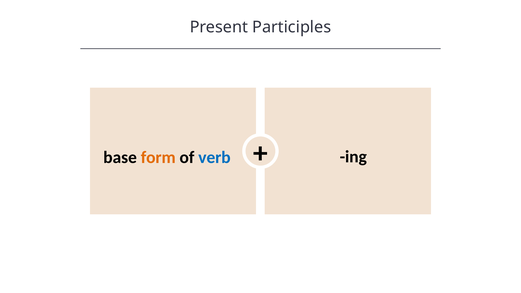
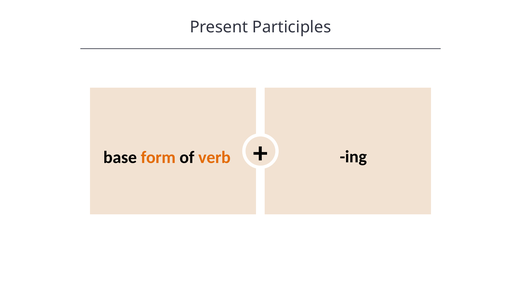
verb colour: blue -> orange
